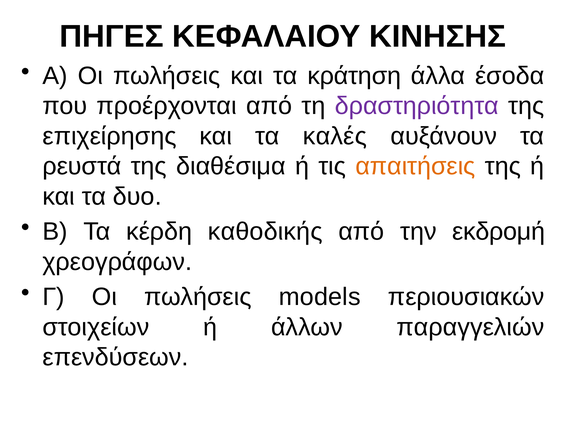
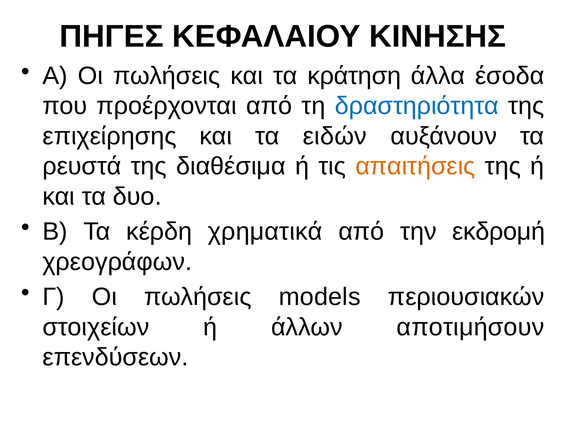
δραστηριότητα colour: purple -> blue
καλές: καλές -> ειδών
καθοδικής: καθοδικής -> χρηματικά
παραγγελιών: παραγγελιών -> αποτιμήσουν
